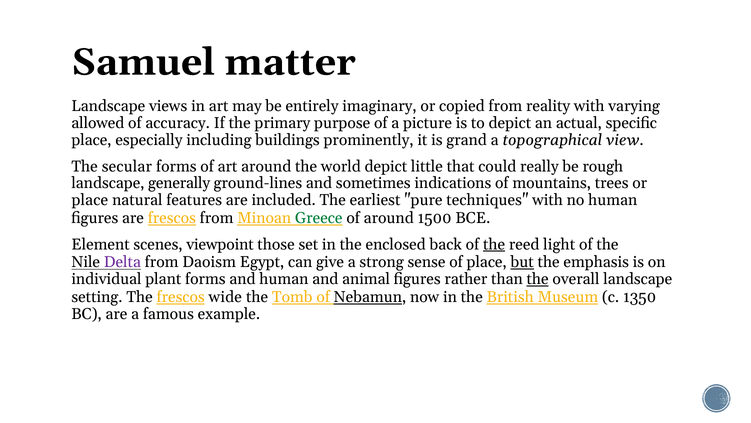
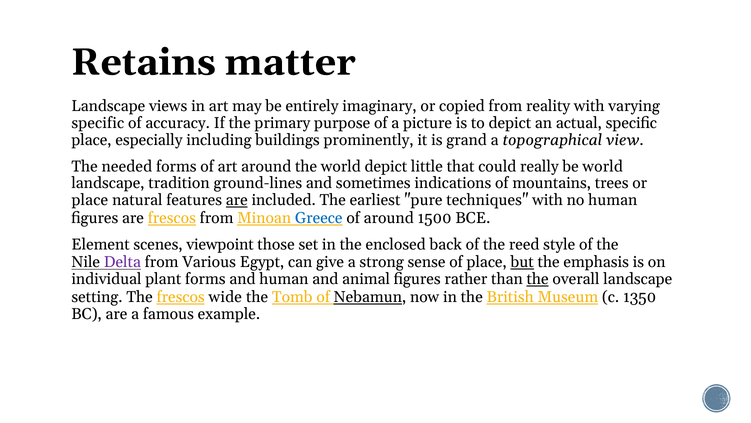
Samuel: Samuel -> Retains
allowed at (98, 123): allowed -> specific
secular: secular -> needed
be rough: rough -> world
generally: generally -> tradition
are at (237, 200) underline: none -> present
Greece colour: green -> blue
the at (494, 244) underline: present -> none
light: light -> style
Daoism: Daoism -> Various
